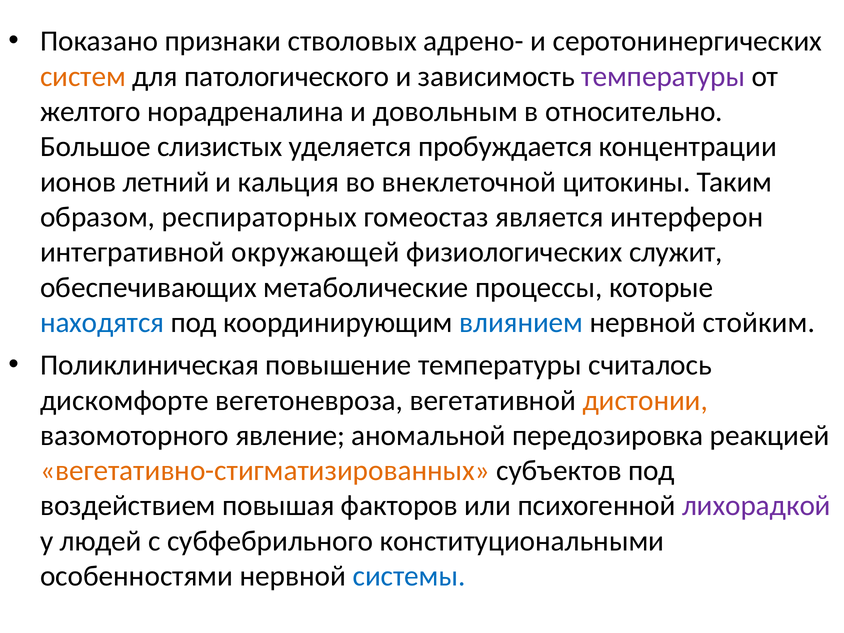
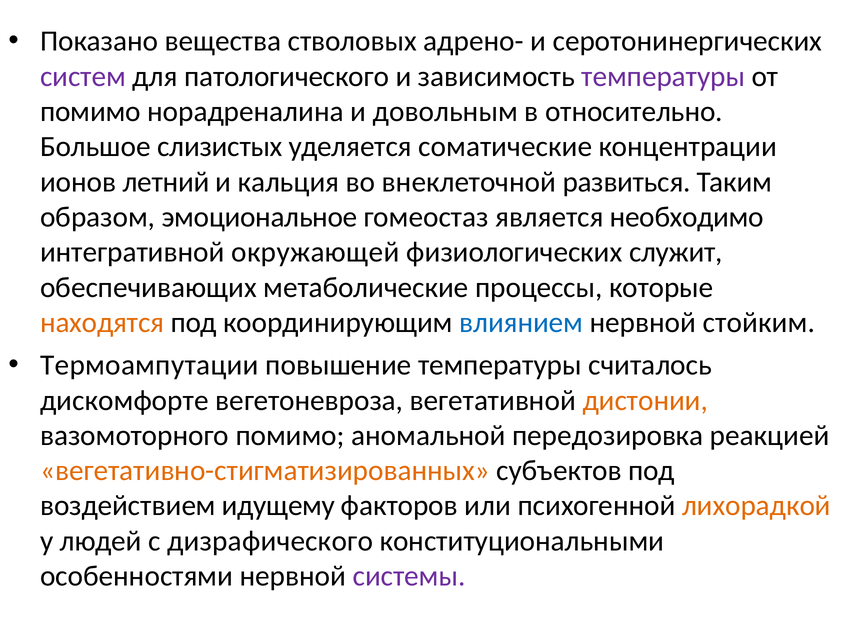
признаки: признаки -> вещества
систем colour: orange -> purple
желтого at (90, 112): желтого -> помимо
пробуждается: пробуждается -> соматические
цитокины: цитокины -> развиться
респираторных: респираторных -> эмоциональное
интерферон: интерферон -> необходимо
находятся colour: blue -> orange
Поликлиническая: Поликлиническая -> Термоампутации
вазомоторного явление: явление -> помимо
повышая: повышая -> идущему
лихорадкой colour: purple -> orange
субфебрильного: субфебрильного -> дизрафического
системы colour: blue -> purple
